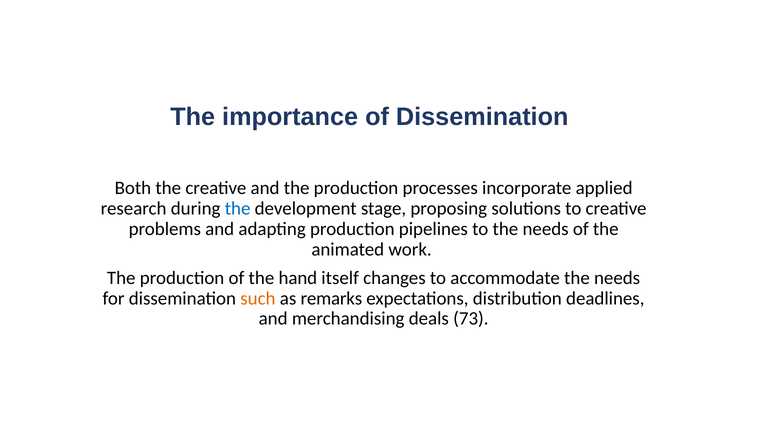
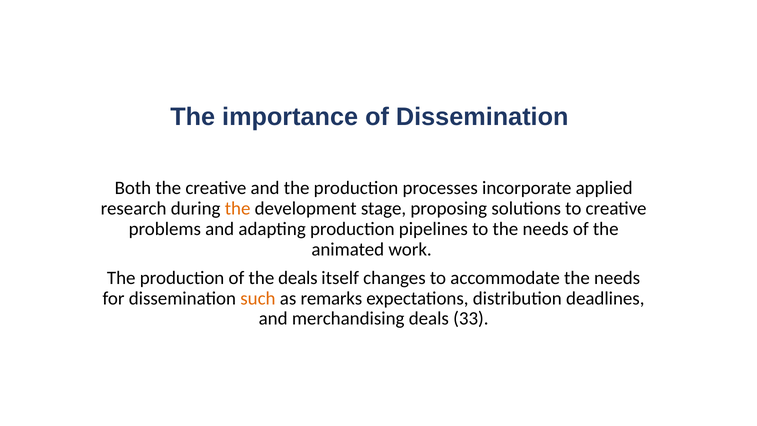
the at (238, 209) colour: blue -> orange
the hand: hand -> deals
73: 73 -> 33
